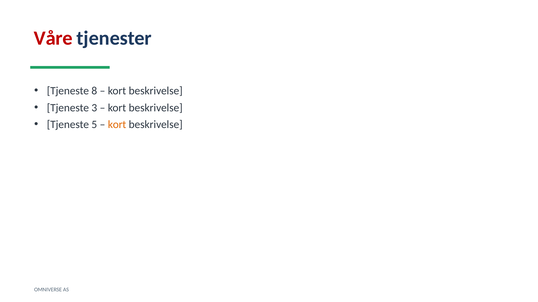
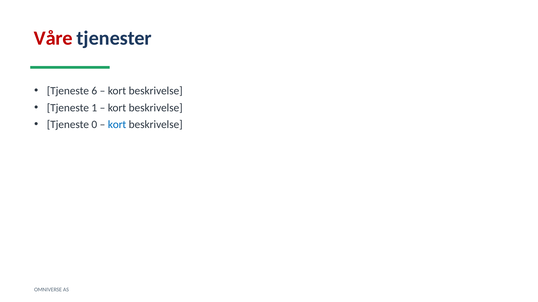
8: 8 -> 6
3: 3 -> 1
5: 5 -> 0
kort at (117, 125) colour: orange -> blue
